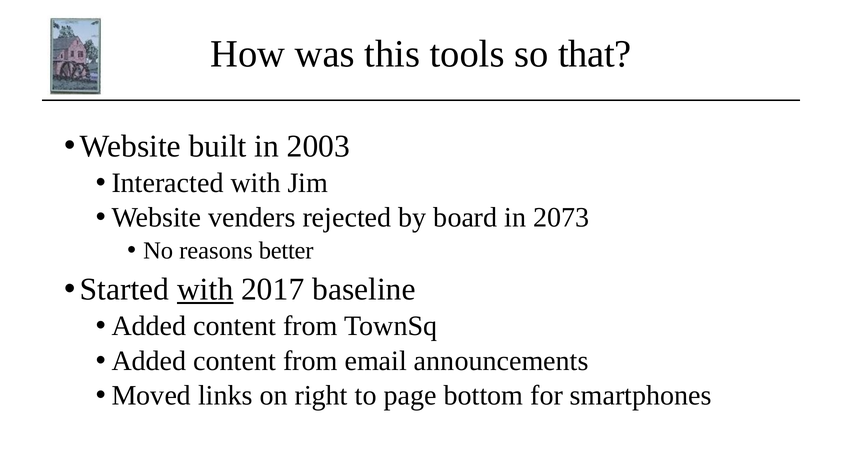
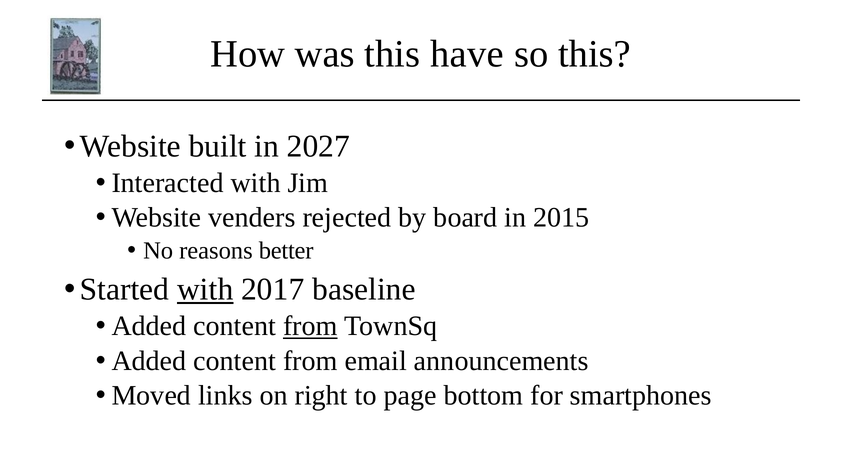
tools: tools -> have
so that: that -> this
2003: 2003 -> 2027
2073: 2073 -> 2015
from at (310, 326) underline: none -> present
